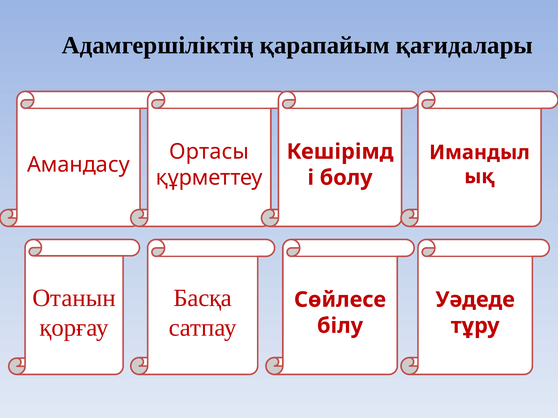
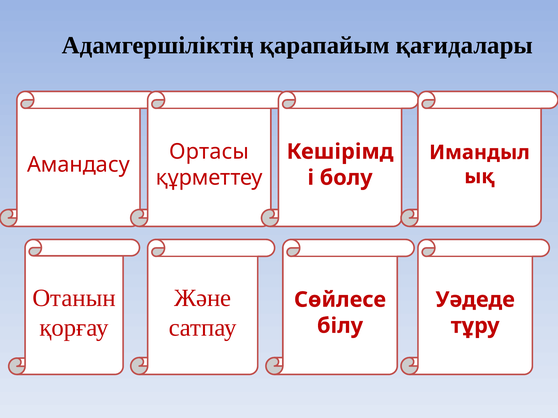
Басқа: Басқа -> Және
